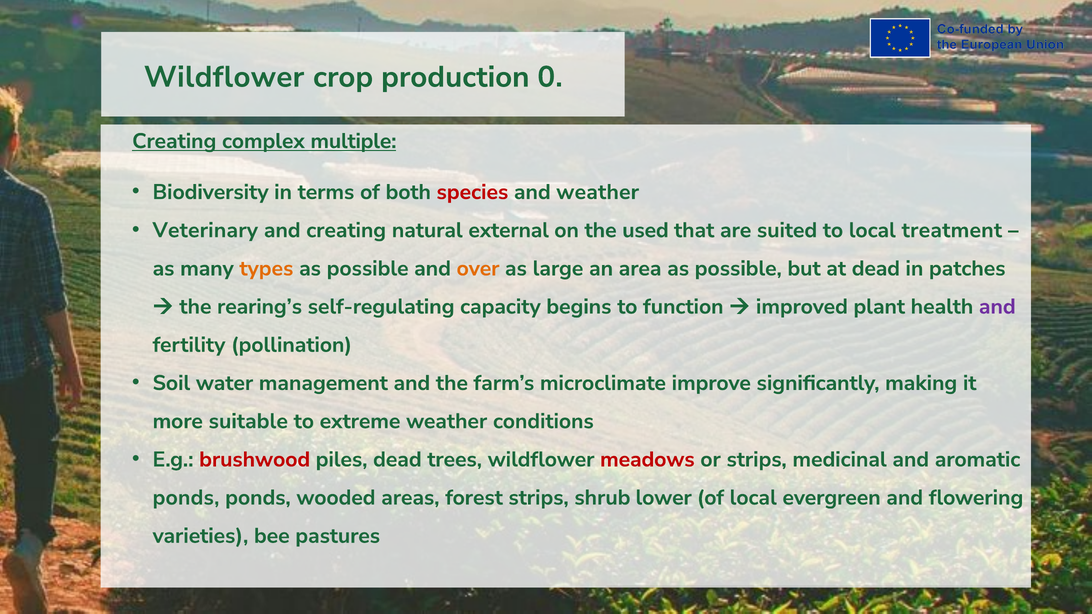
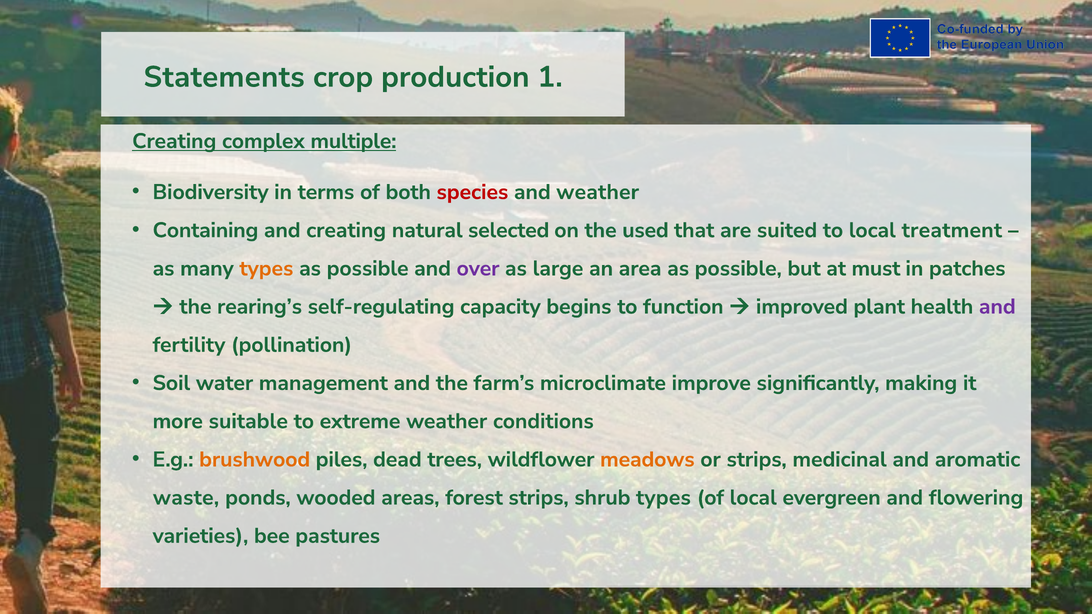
Wildflower at (224, 77): Wildflower -> Statements
0: 0 -> 1
Veterinary: Veterinary -> Containing
external: external -> selected
over colour: orange -> purple
at dead: dead -> must
brushwood colour: red -> orange
meadows colour: red -> orange
ponds at (186, 498): ponds -> waste
shrub lower: lower -> types
